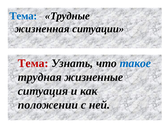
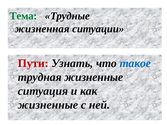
Тема at (23, 16) colour: blue -> green
Тема at (33, 63): Тема -> Пути
положении at (48, 105): положении -> жизненные
